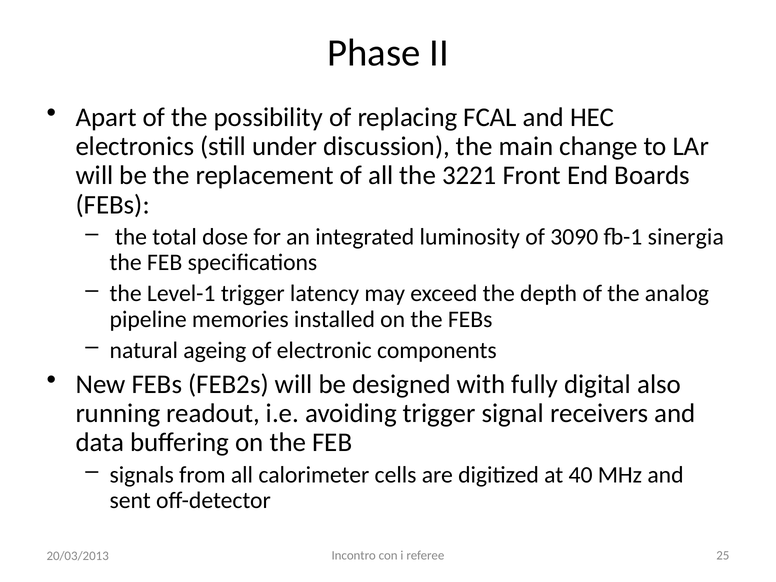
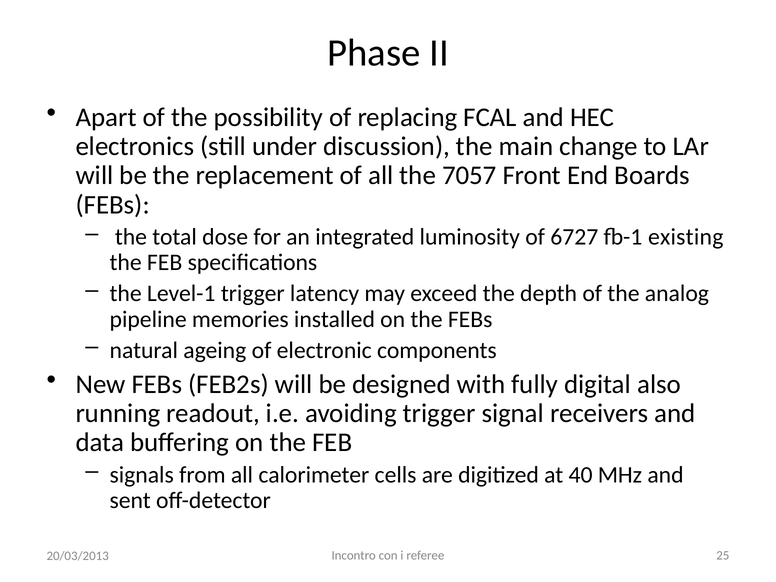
3221: 3221 -> 7057
3090: 3090 -> 6727
sinergia: sinergia -> existing
